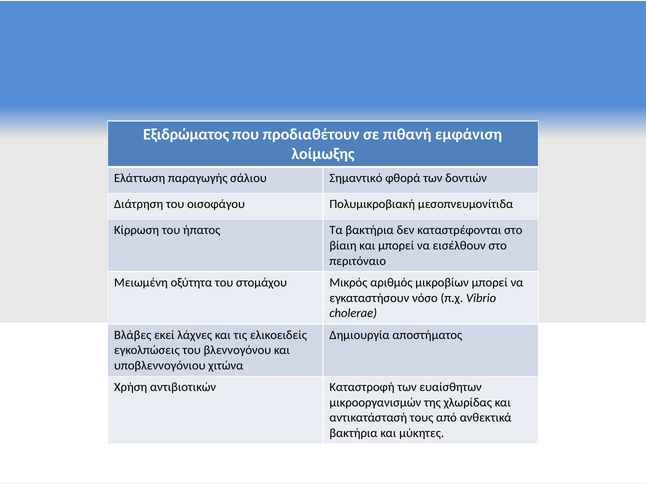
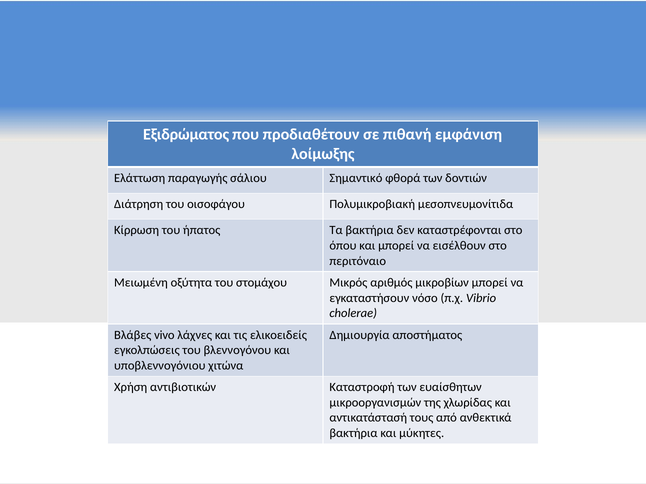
βίαιη: βίαιη -> όπου
εκεί: εκεί -> vivo
